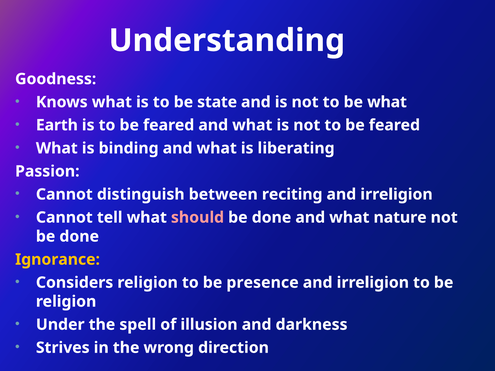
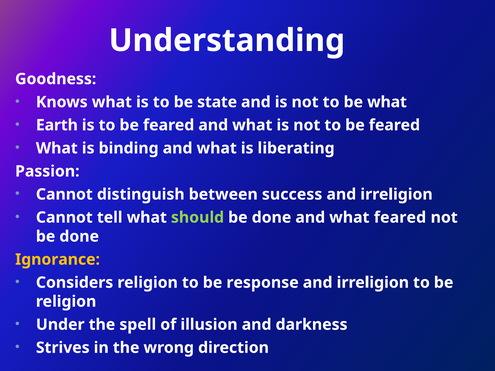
reciting: reciting -> success
should colour: pink -> light green
what nature: nature -> feared
presence: presence -> response
